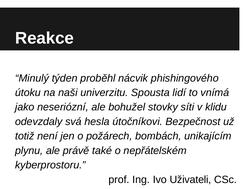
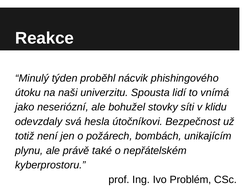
Uživateli: Uživateli -> Problém
